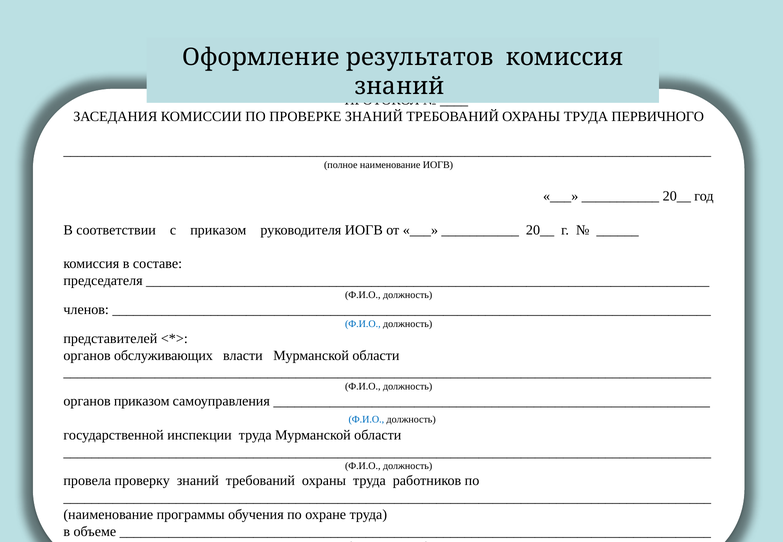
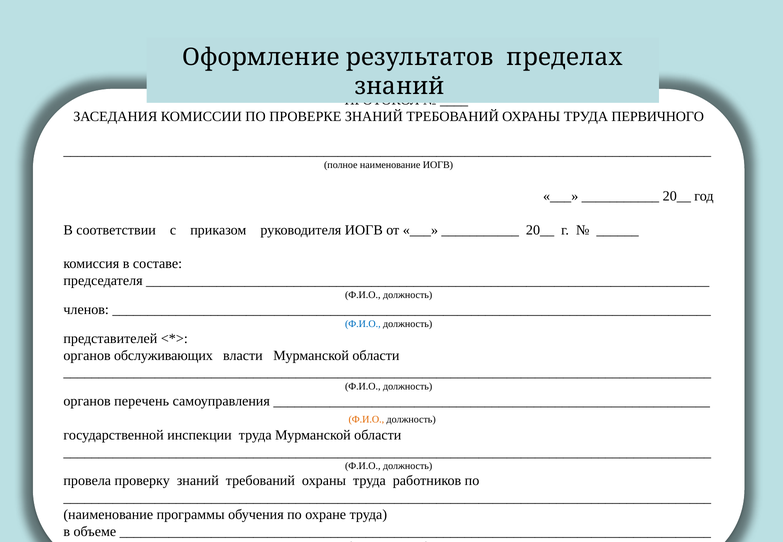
результатов комиссия: комиссия -> пределах
органов приказом: приказом -> перечень
Ф.И.О at (366, 420) colour: blue -> orange
